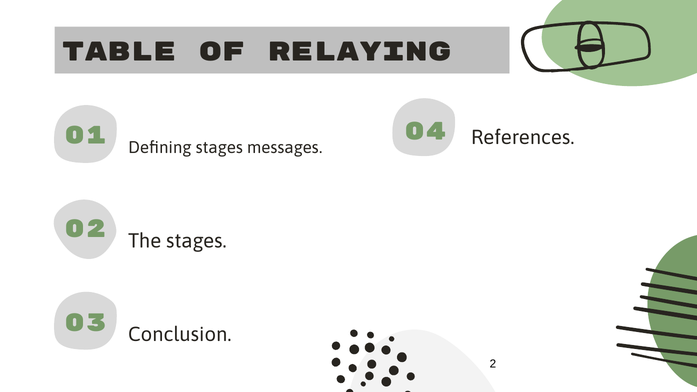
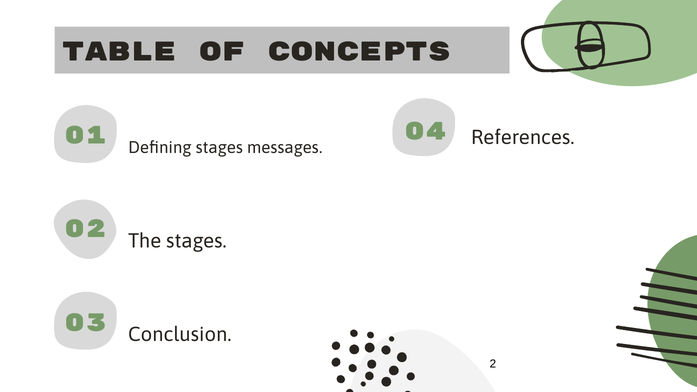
Relaying: Relaying -> Concepts
